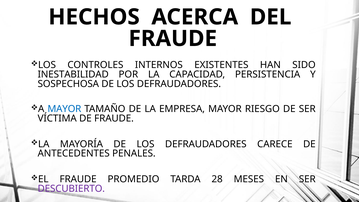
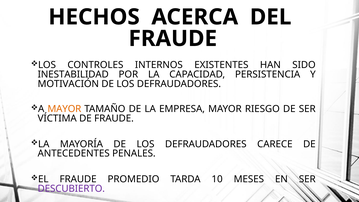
SOSPECHOSA: SOSPECHOSA -> MOTIVACIÓN
MAYOR at (64, 109) colour: blue -> orange
28: 28 -> 10
